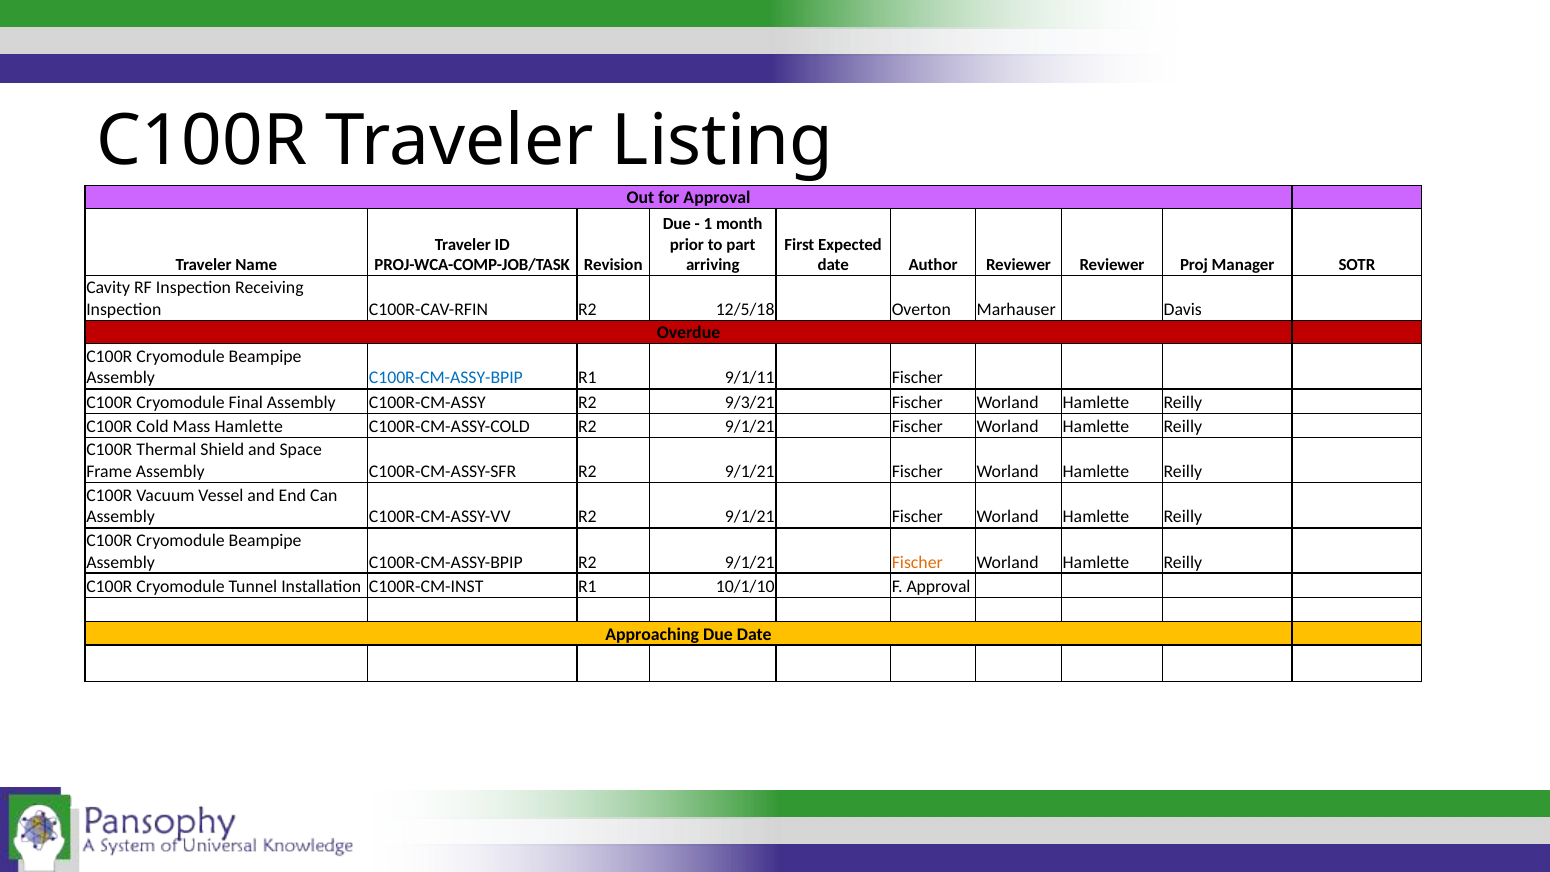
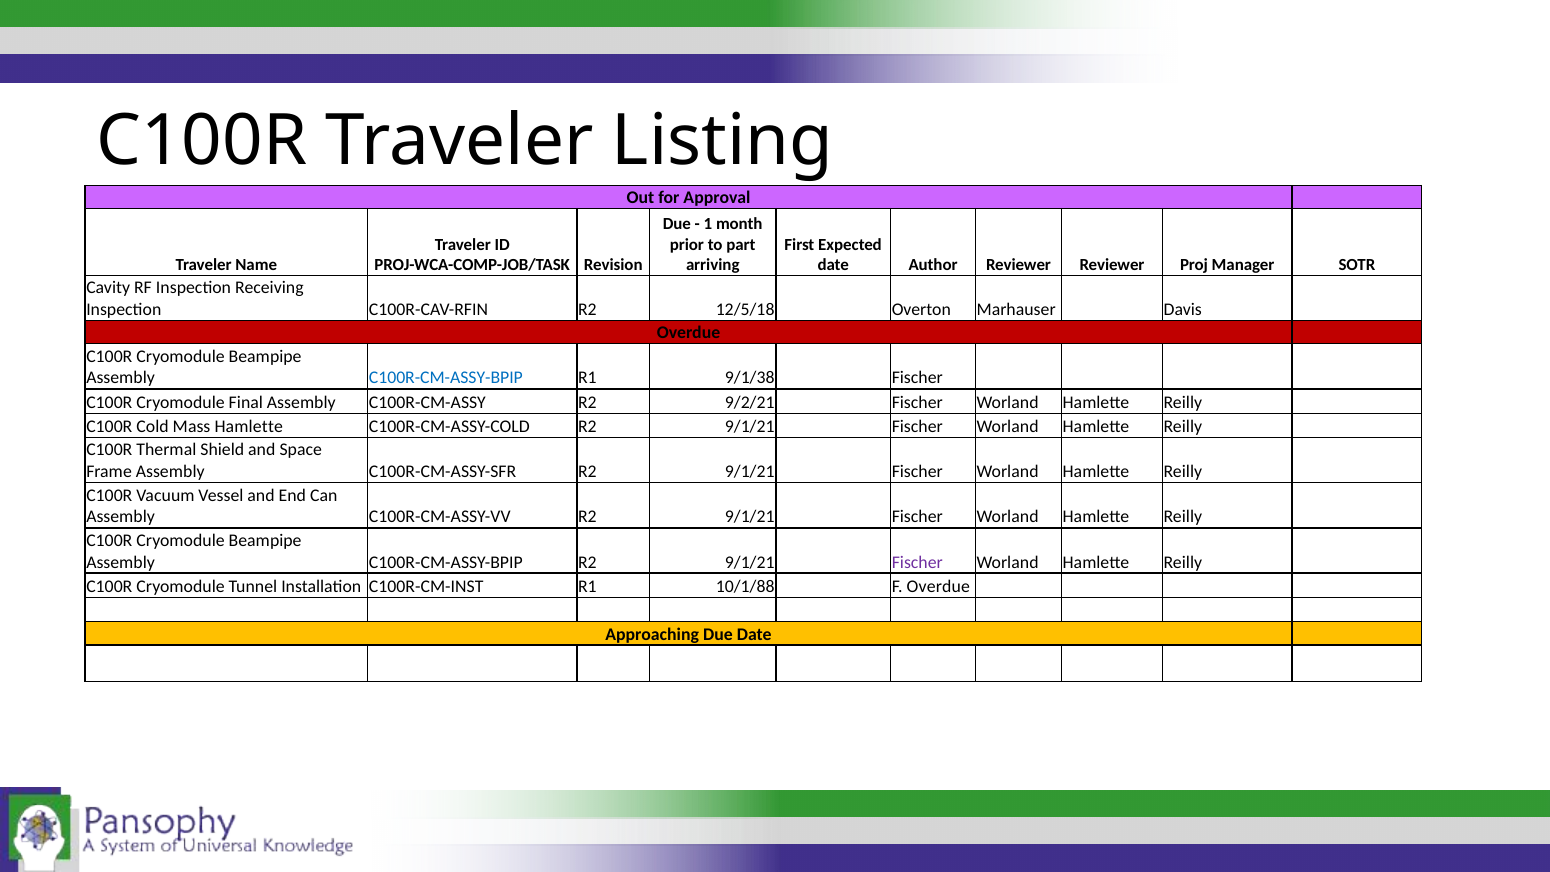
9/1/11: 9/1/11 -> 9/1/38
9/3/21: 9/3/21 -> 9/2/21
Fischer at (917, 562) colour: orange -> purple
10/1/10: 10/1/10 -> 10/1/88
F Approval: Approval -> Overdue
